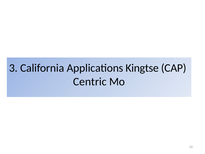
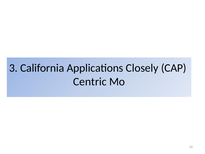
Kingtse: Kingtse -> Closely
